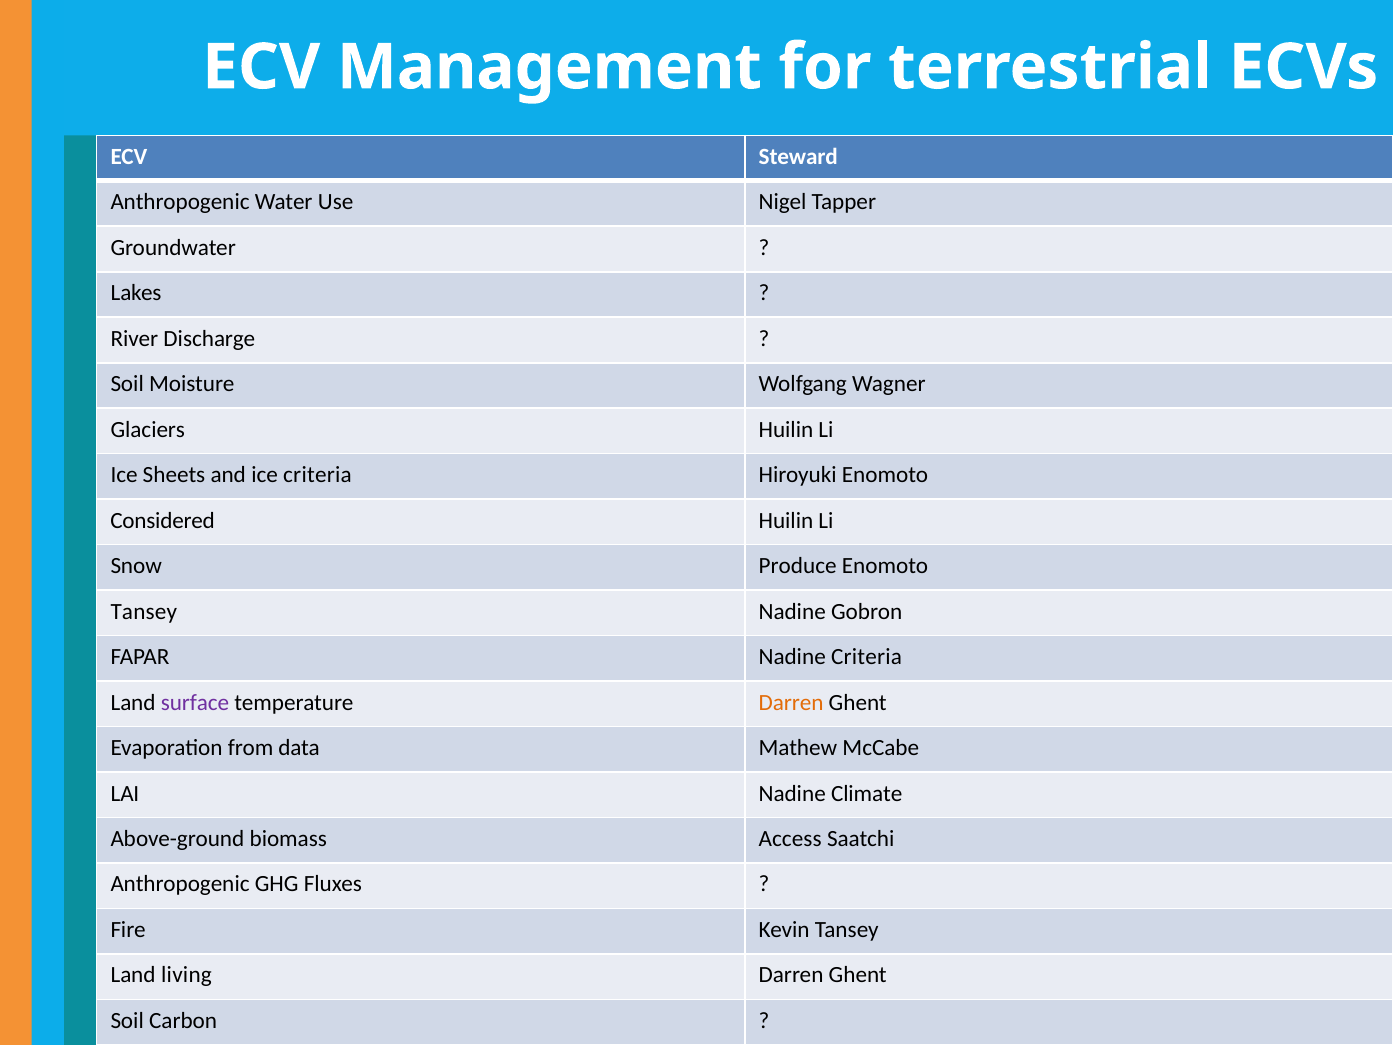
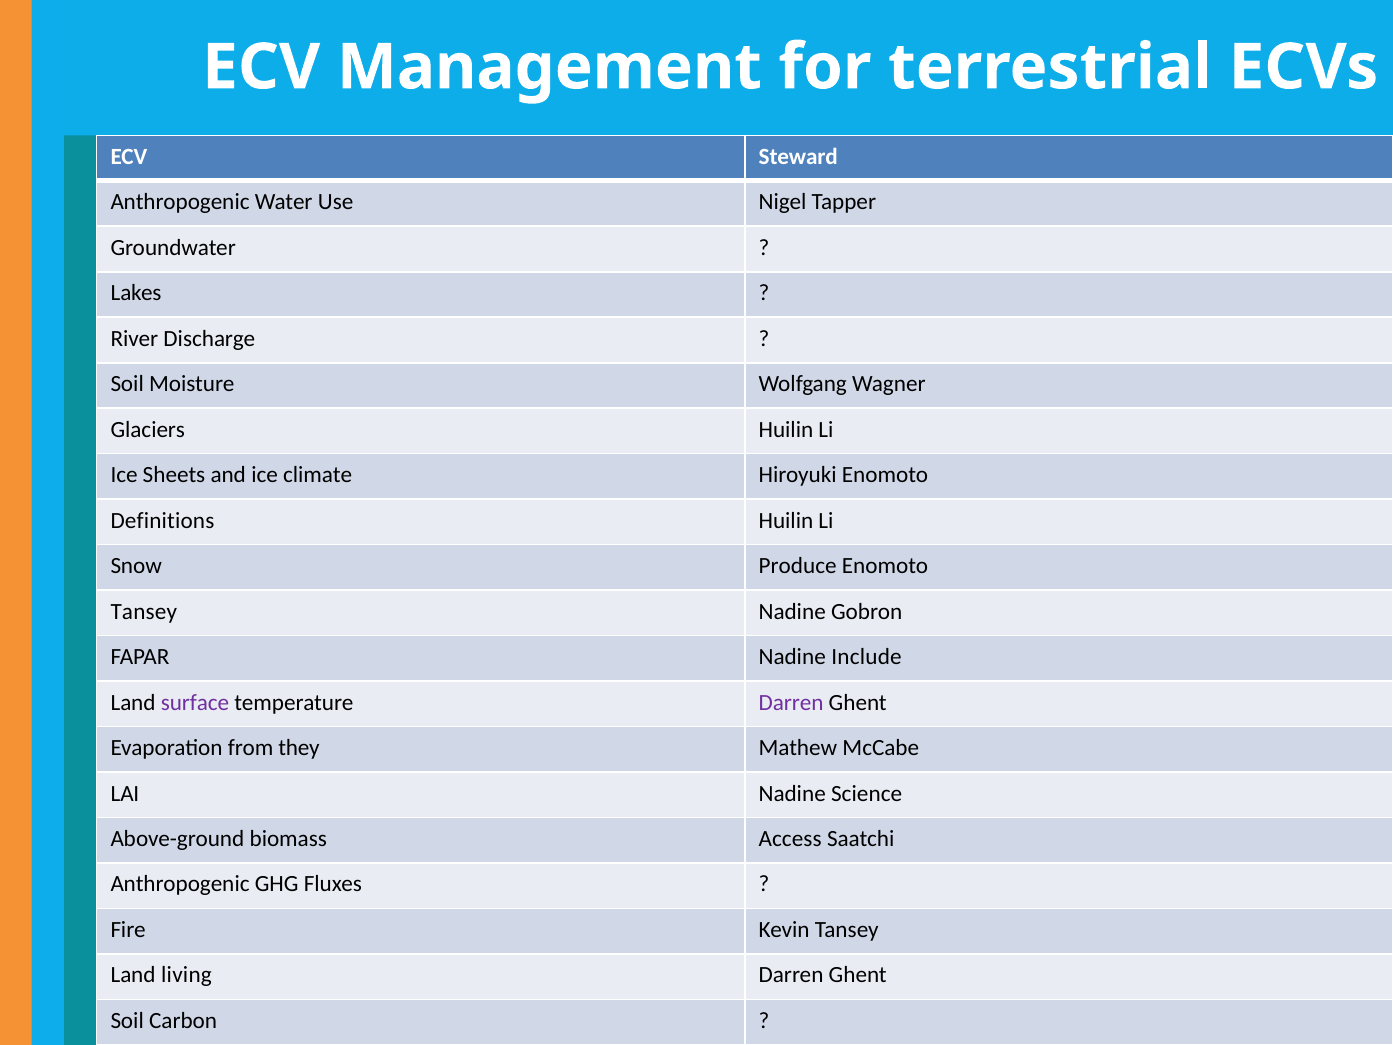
ice criteria: criteria -> climate
Considered: Considered -> Definitions
Nadine Criteria: Criteria -> Include
Darren at (791, 702) colour: orange -> purple
data: data -> they
Climate: Climate -> Science
